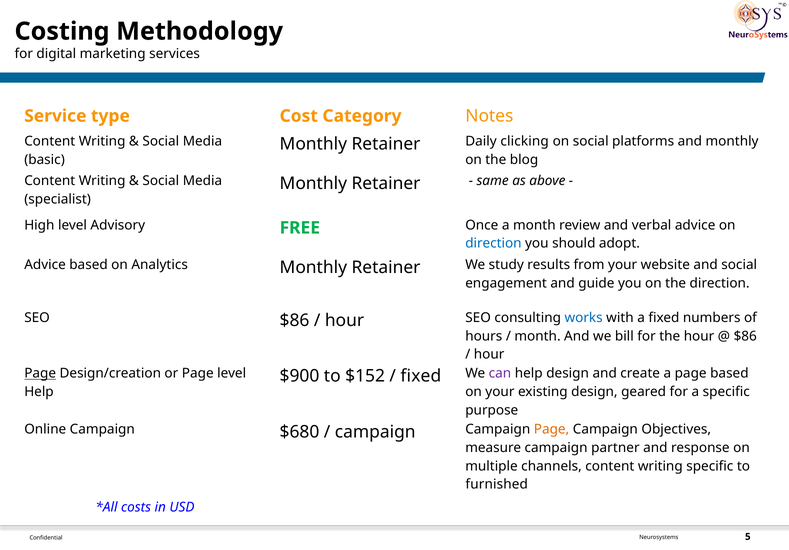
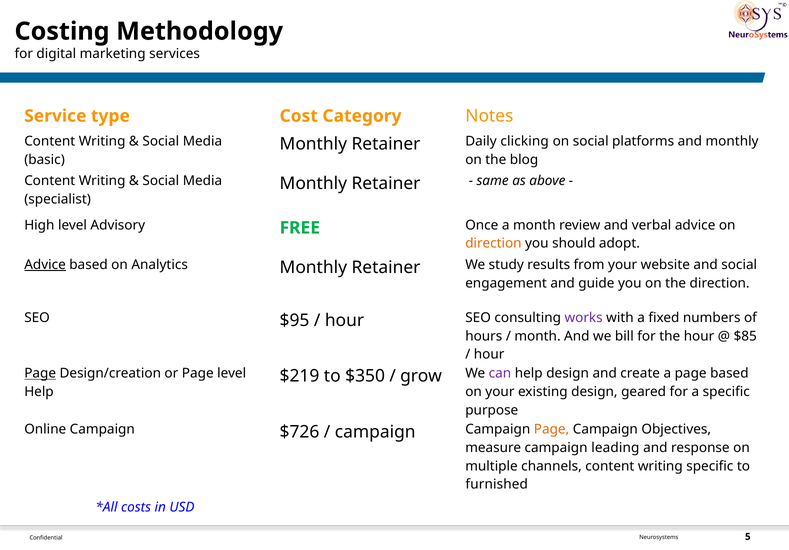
direction at (493, 244) colour: blue -> orange
Advice at (45, 265) underline: none -> present
SEO $86: $86 -> $95
works colour: blue -> purple
$86 at (745, 336): $86 -> $85
$900: $900 -> $219
$152: $152 -> $350
fixed at (421, 376): fixed -> grow
$680: $680 -> $726
partner: partner -> leading
